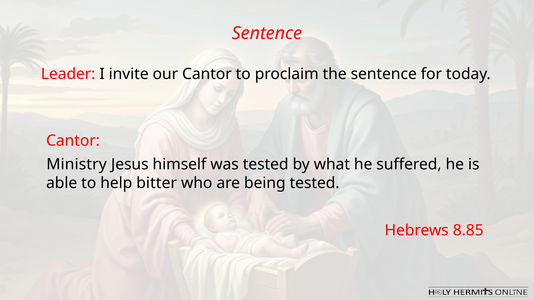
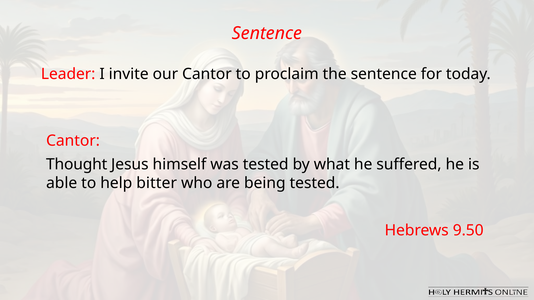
Ministry: Ministry -> Thought
8.85: 8.85 -> 9.50
